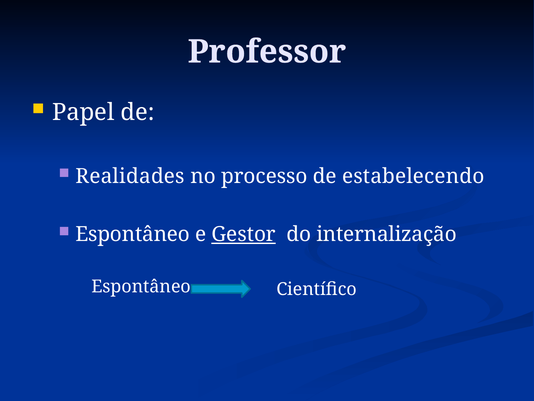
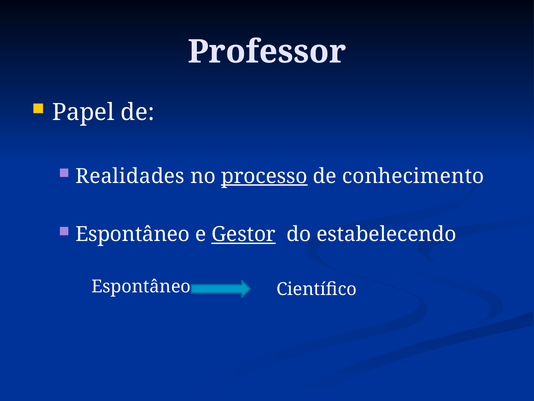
processo underline: none -> present
estabelecendo: estabelecendo -> conhecimento
internalização: internalização -> estabelecendo
